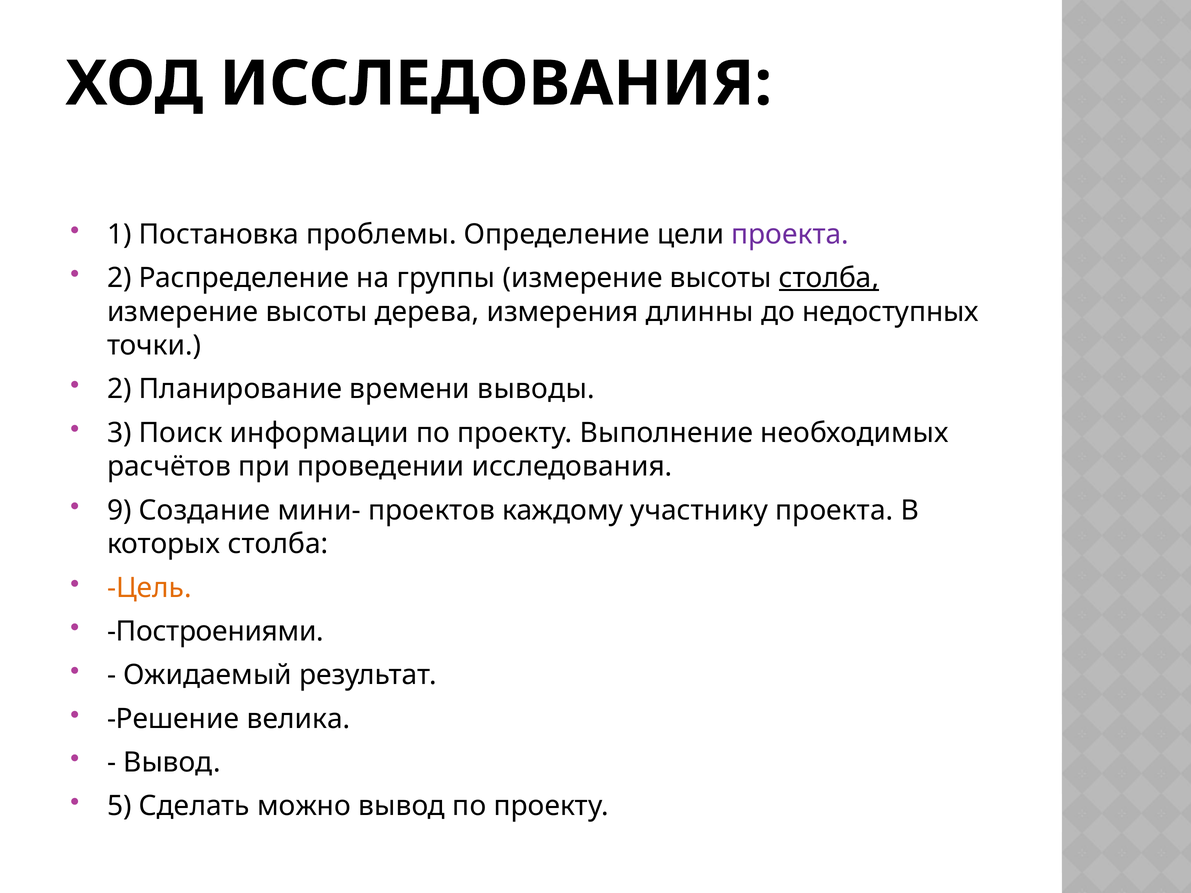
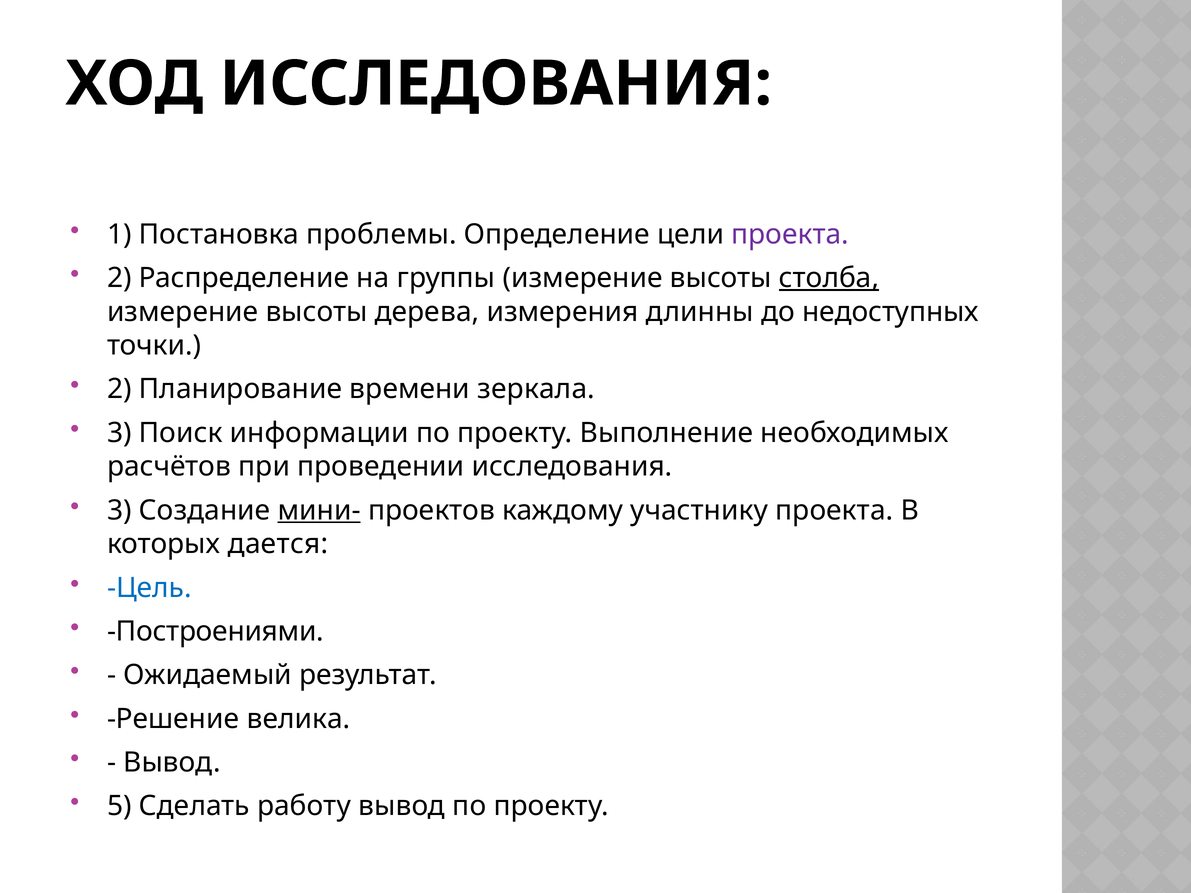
выводы: выводы -> зеркала
9 at (119, 510): 9 -> 3
мини- underline: none -> present
которых столба: столба -> дается
Цель colour: orange -> blue
можно: можно -> работу
